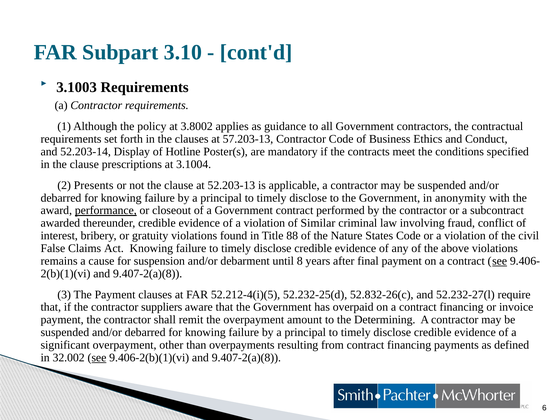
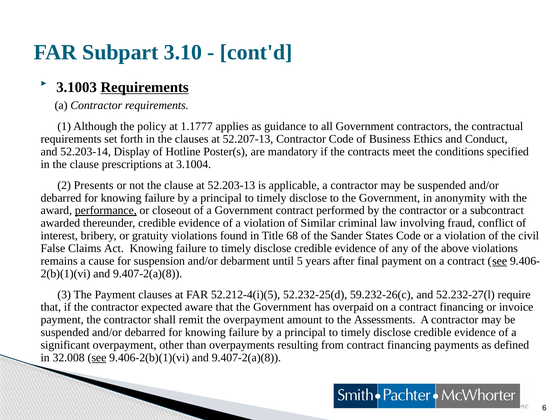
Requirements at (145, 87) underline: none -> present
3.8002: 3.8002 -> 1.1777
57.203-13: 57.203-13 -> 52.207-13
88: 88 -> 68
Nature: Nature -> Sander
8: 8 -> 5
52.832-26(c: 52.832-26(c -> 59.232-26(c
suppliers: suppliers -> expected
Determining: Determining -> Assessments
32.002: 32.002 -> 32.008
